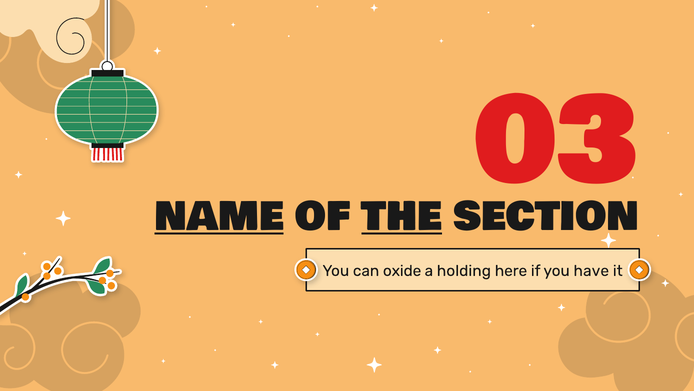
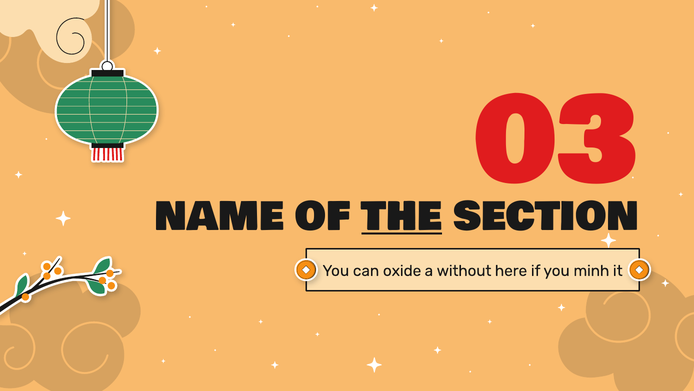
NAME underline: present -> none
holding: holding -> without
have: have -> minh
